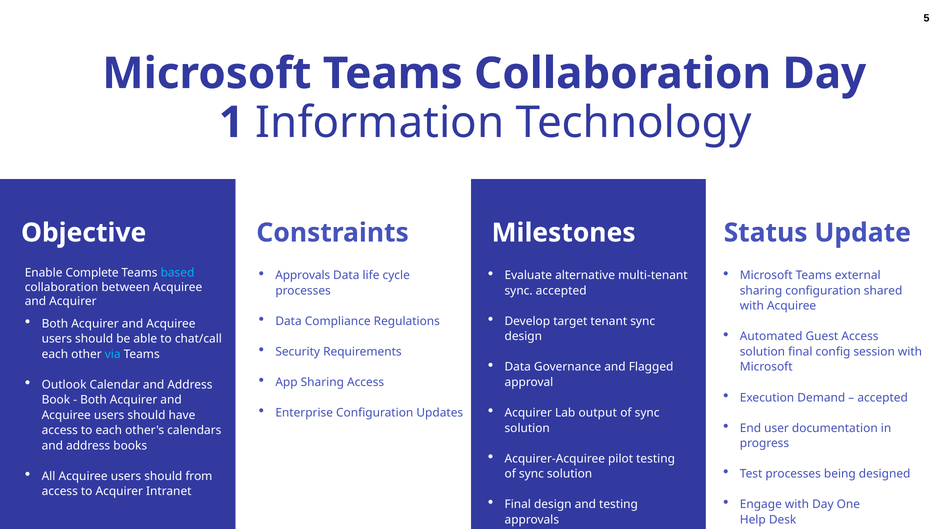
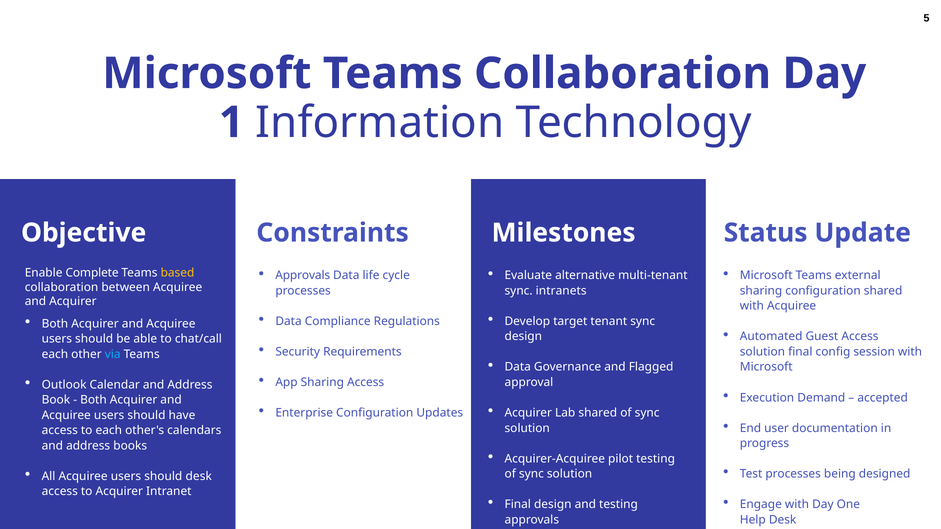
based colour: light blue -> yellow
sync accepted: accepted -> intranets
Lab output: output -> shared
should from: from -> desk
